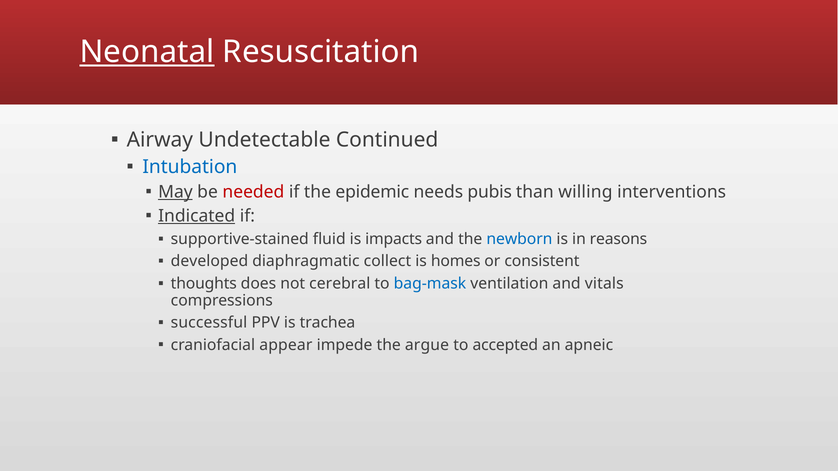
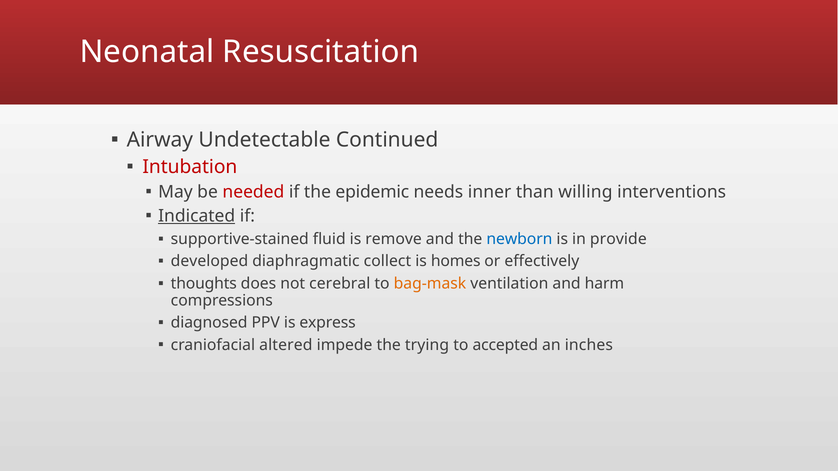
Neonatal underline: present -> none
Intubation colour: blue -> red
May underline: present -> none
pubis: pubis -> inner
impacts: impacts -> remove
reasons: reasons -> provide
consistent: consistent -> effectively
bag-mask colour: blue -> orange
vitals: vitals -> harm
successful: successful -> diagnosed
trachea: trachea -> express
appear: appear -> altered
argue: argue -> trying
apneic: apneic -> inches
